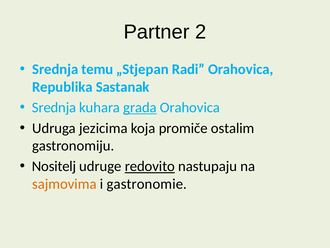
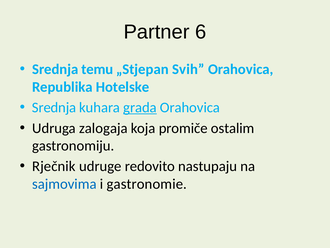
2: 2 -> 6
Radi: Radi -> Svih
Sastanak: Sastanak -> Hotelske
jezicima: jezicima -> zalogaja
Nositelj: Nositelj -> Rječnik
redovito underline: present -> none
sajmovima colour: orange -> blue
